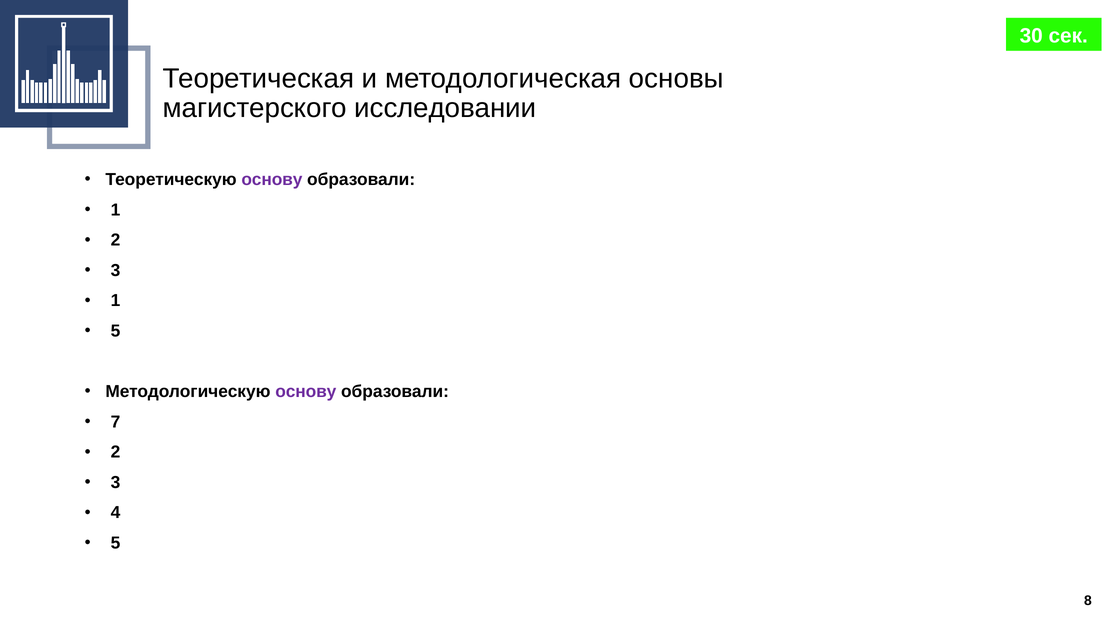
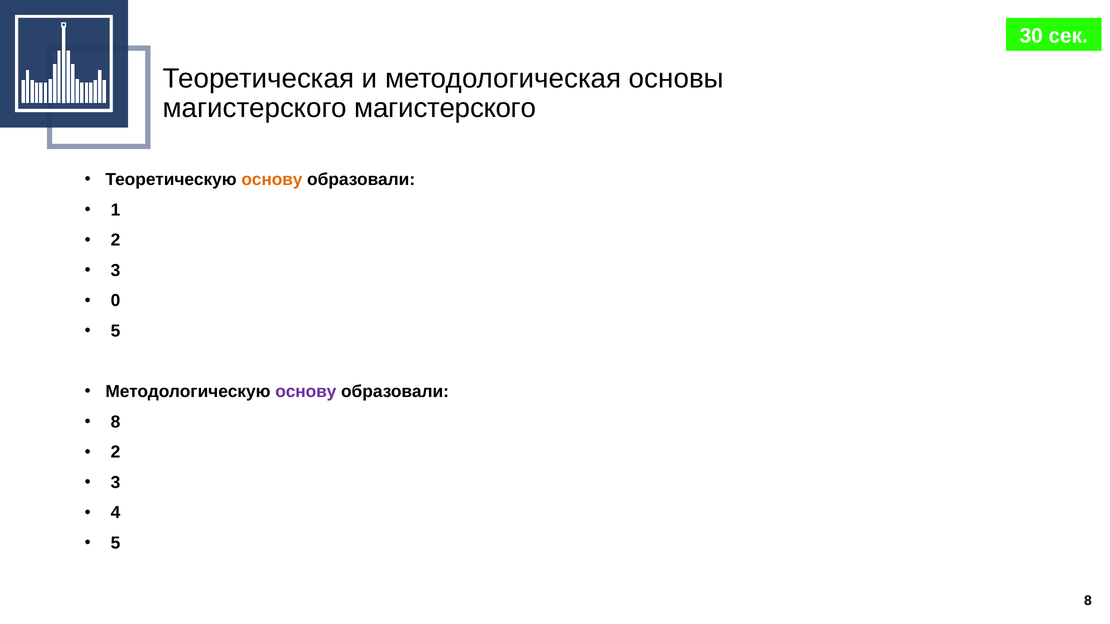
магистерского исследовании: исследовании -> магистерского
основу at (272, 180) colour: purple -> orange
1 at (115, 301): 1 -> 0
7 at (115, 422): 7 -> 8
